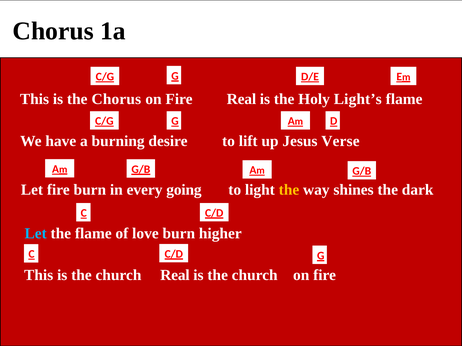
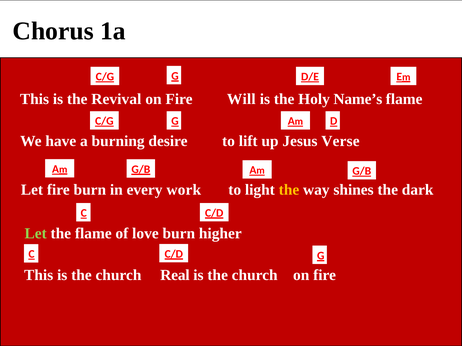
the Chorus: Chorus -> Revival
Fire Real: Real -> Will
Light’s: Light’s -> Name’s
going: going -> work
Let at (36, 234) colour: light blue -> light green
